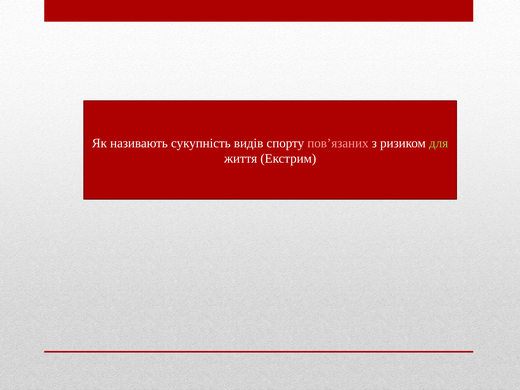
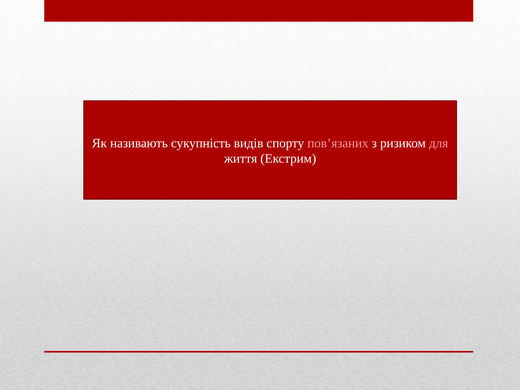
для colour: light green -> pink
